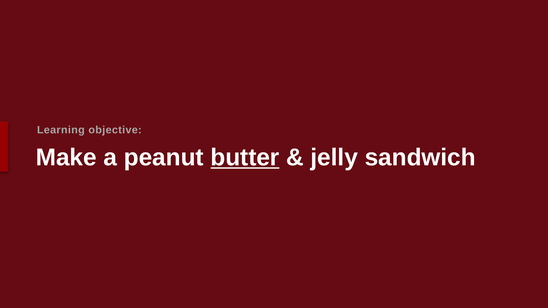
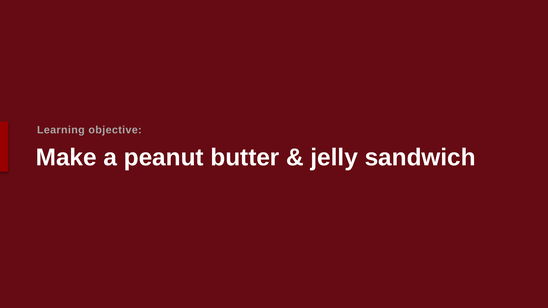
butter underline: present -> none
